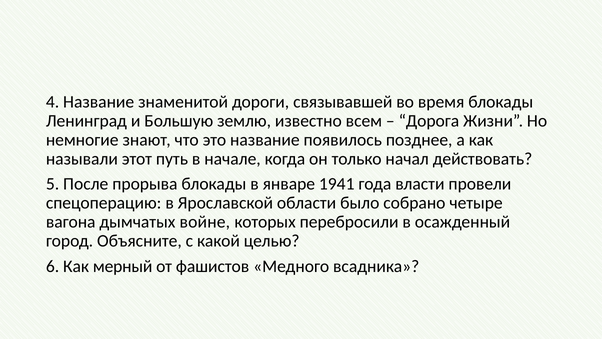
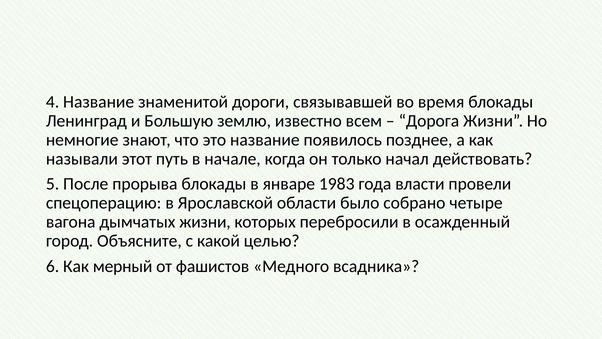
1941: 1941 -> 1983
дымчатых войне: войне -> жизни
